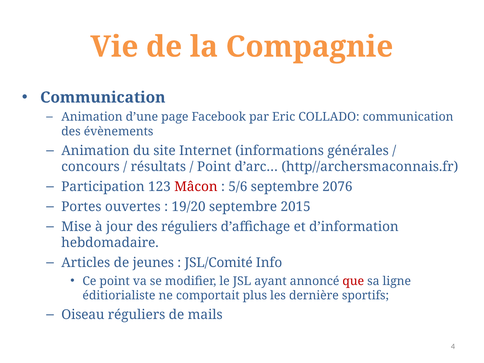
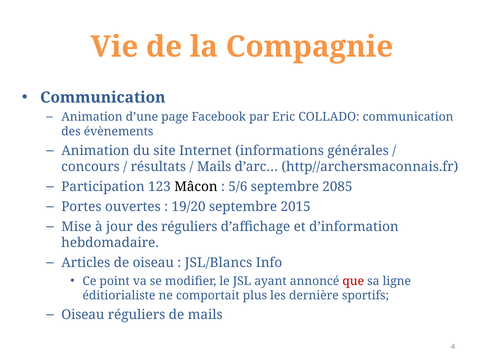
Point at (214, 167): Point -> Mails
Mâcon colour: red -> black
2076: 2076 -> 2085
de jeunes: jeunes -> oiseau
JSL/Comité: JSL/Comité -> JSL/Blancs
